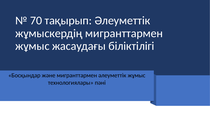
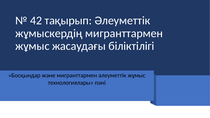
70: 70 -> 42
